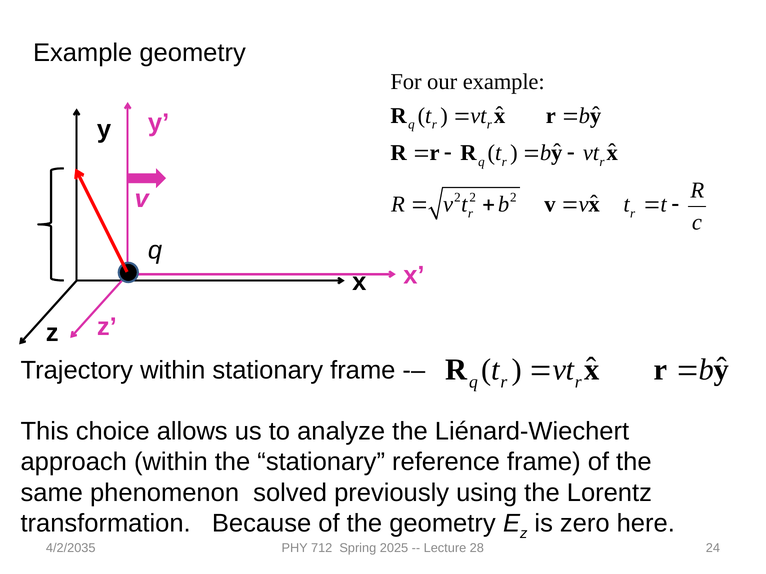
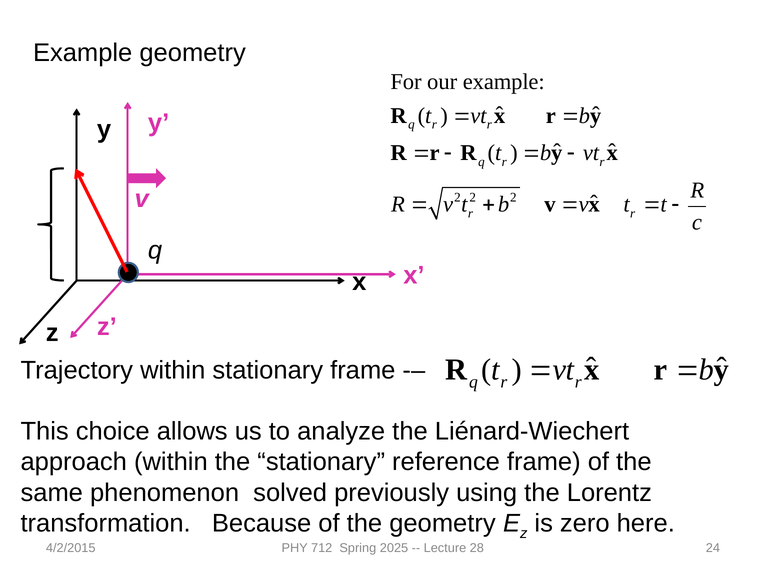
4/2/2035: 4/2/2035 -> 4/2/2015
